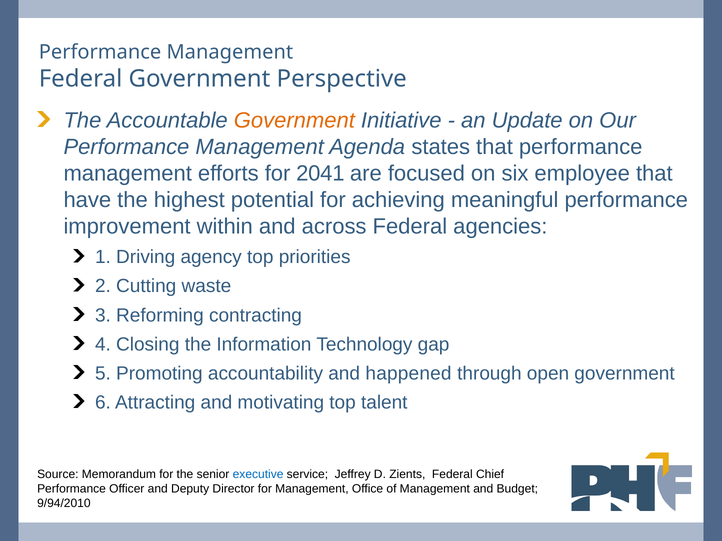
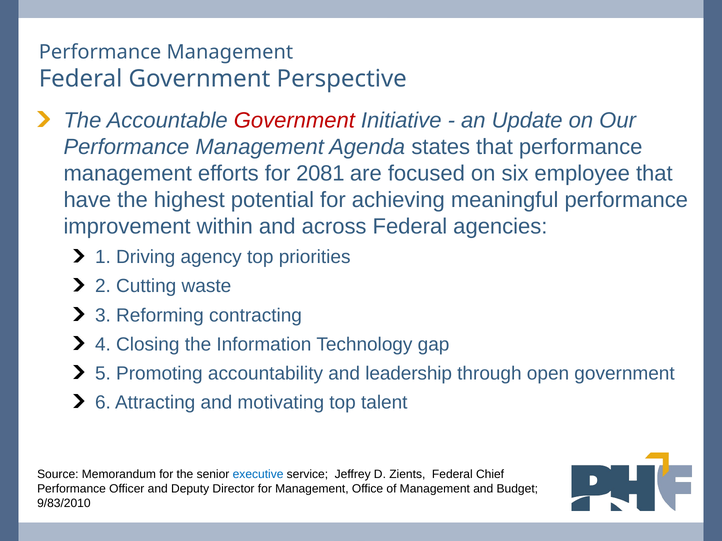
Government at (294, 121) colour: orange -> red
2041: 2041 -> 2081
happened: happened -> leadership
9/94/2010: 9/94/2010 -> 9/83/2010
